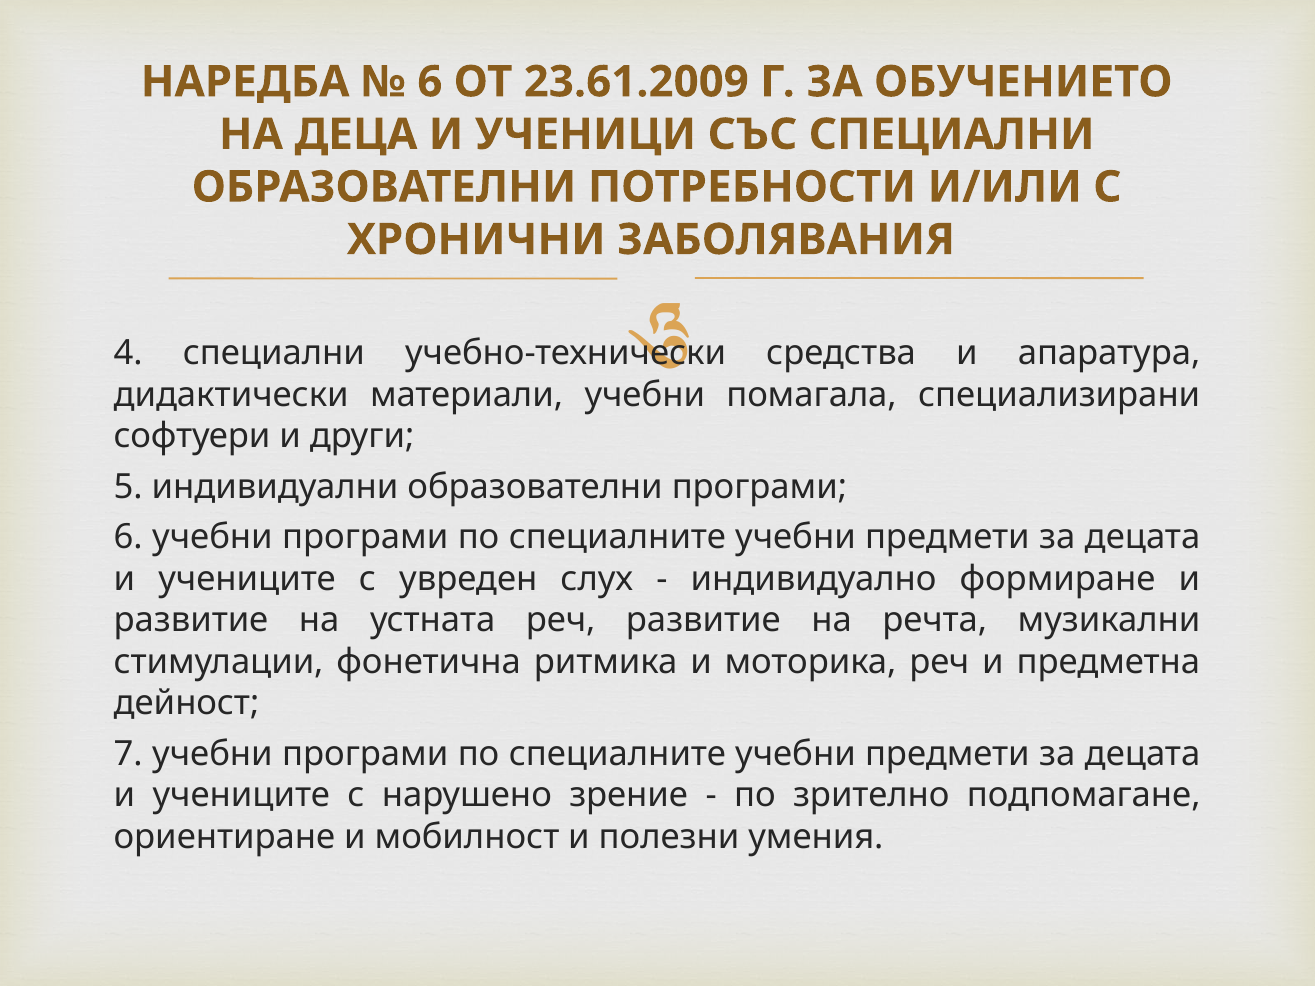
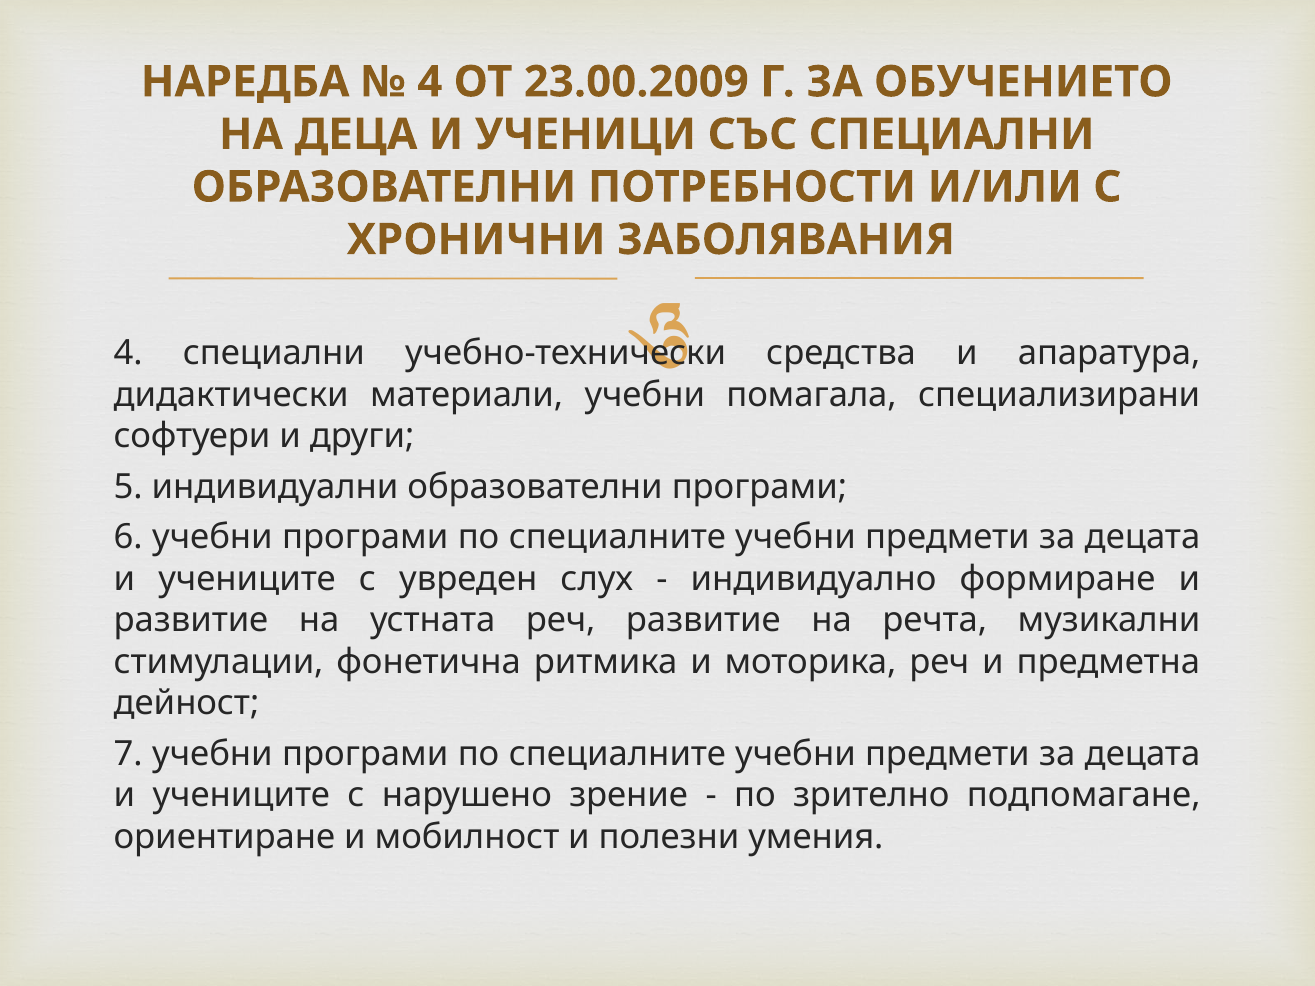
6 at (430, 82): 6 -> 4
23.61.2009: 23.61.2009 -> 23.00.2009
